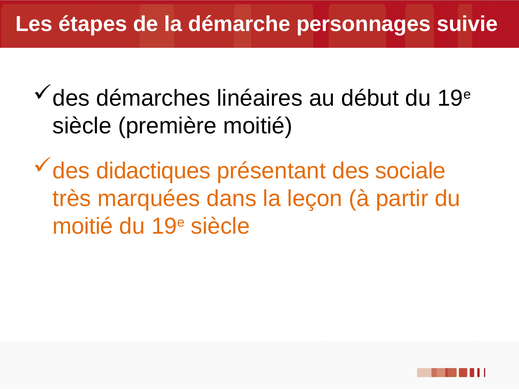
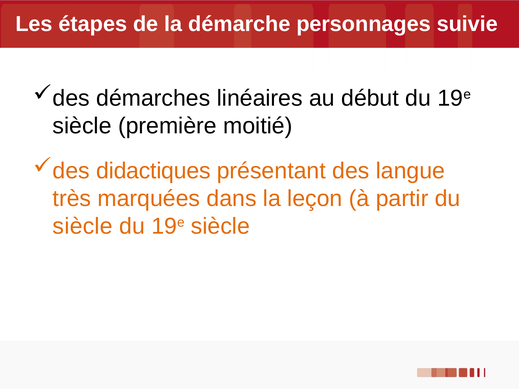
sociale: sociale -> langue
moitié at (83, 226): moitié -> siècle
